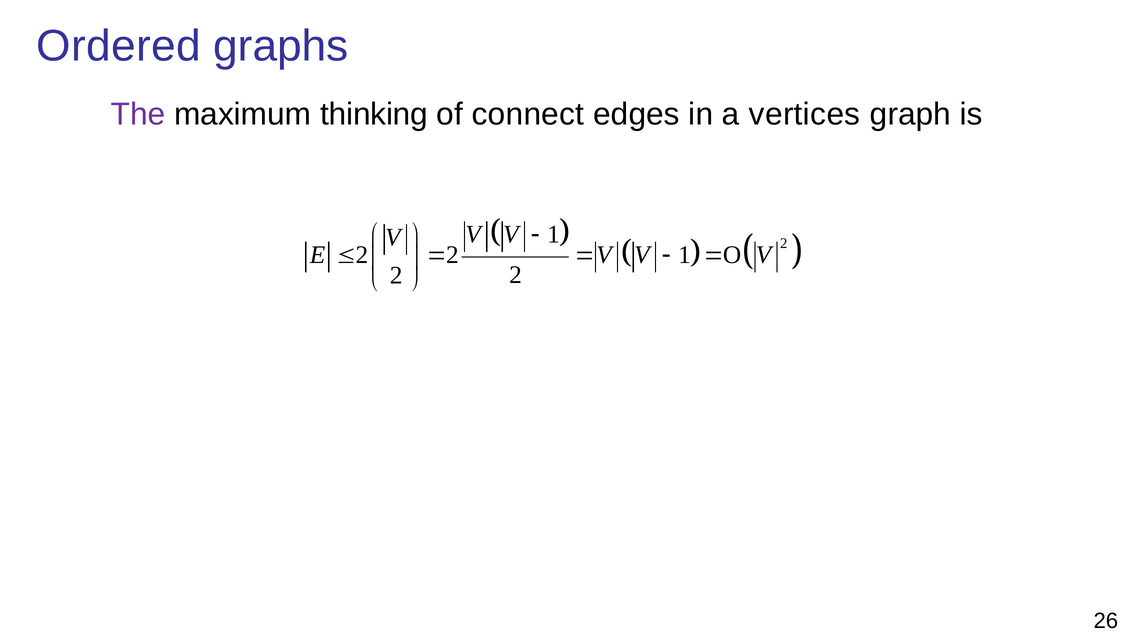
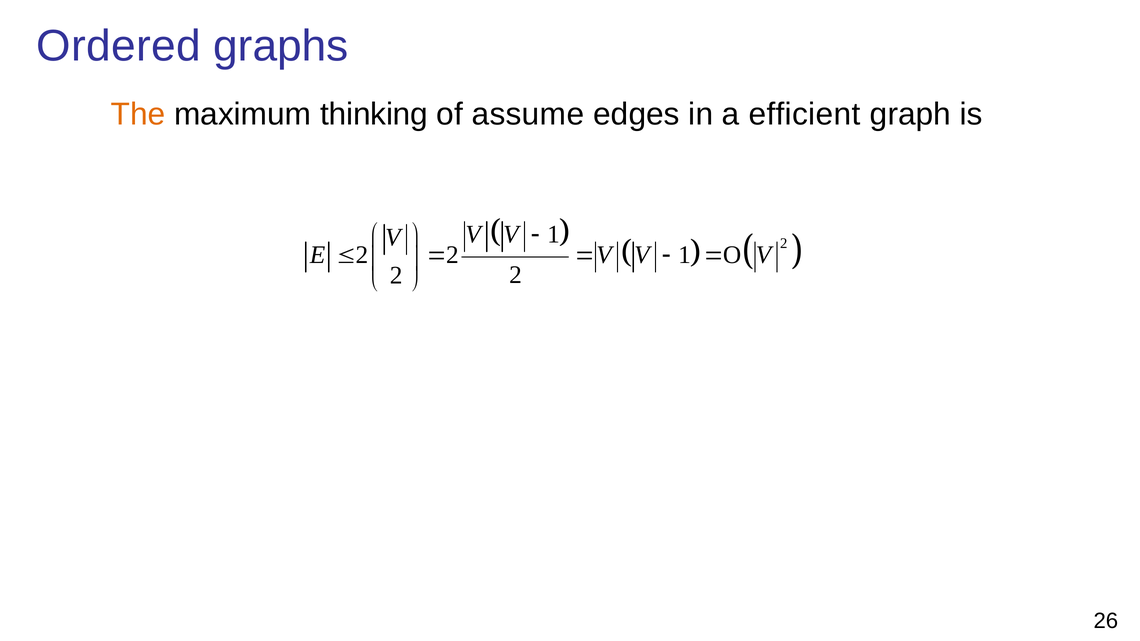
The colour: purple -> orange
connect: connect -> assume
vertices: vertices -> efficient
